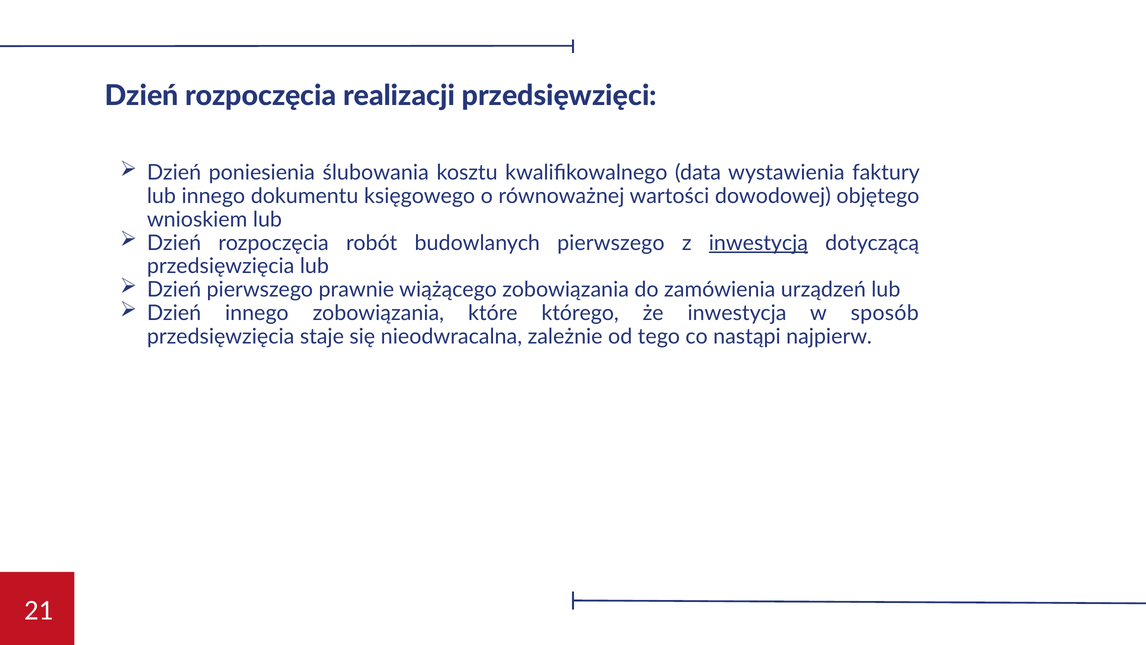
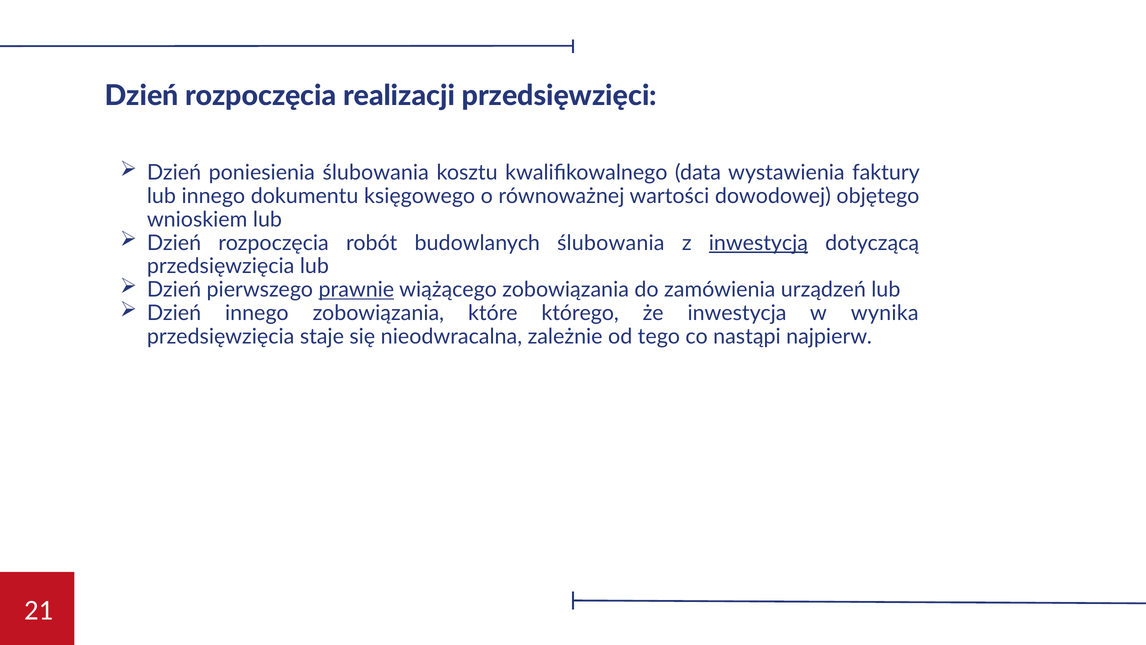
budowlanych pierwszego: pierwszego -> ślubowania
prawnie underline: none -> present
sposób: sposób -> wynika
